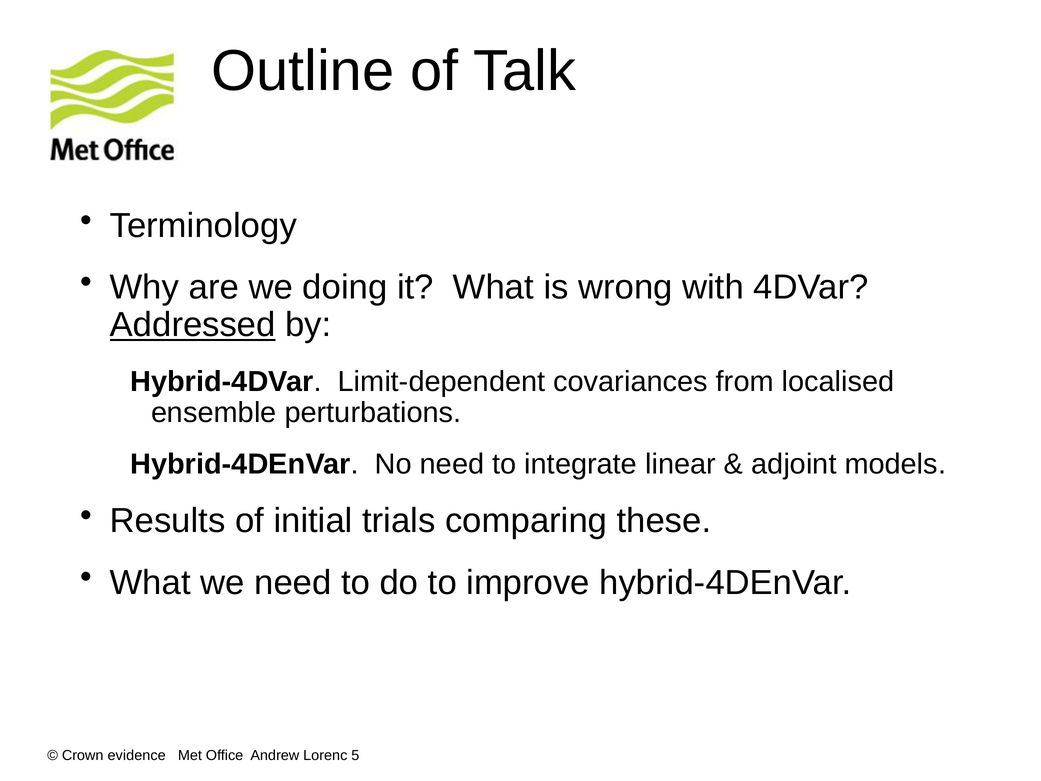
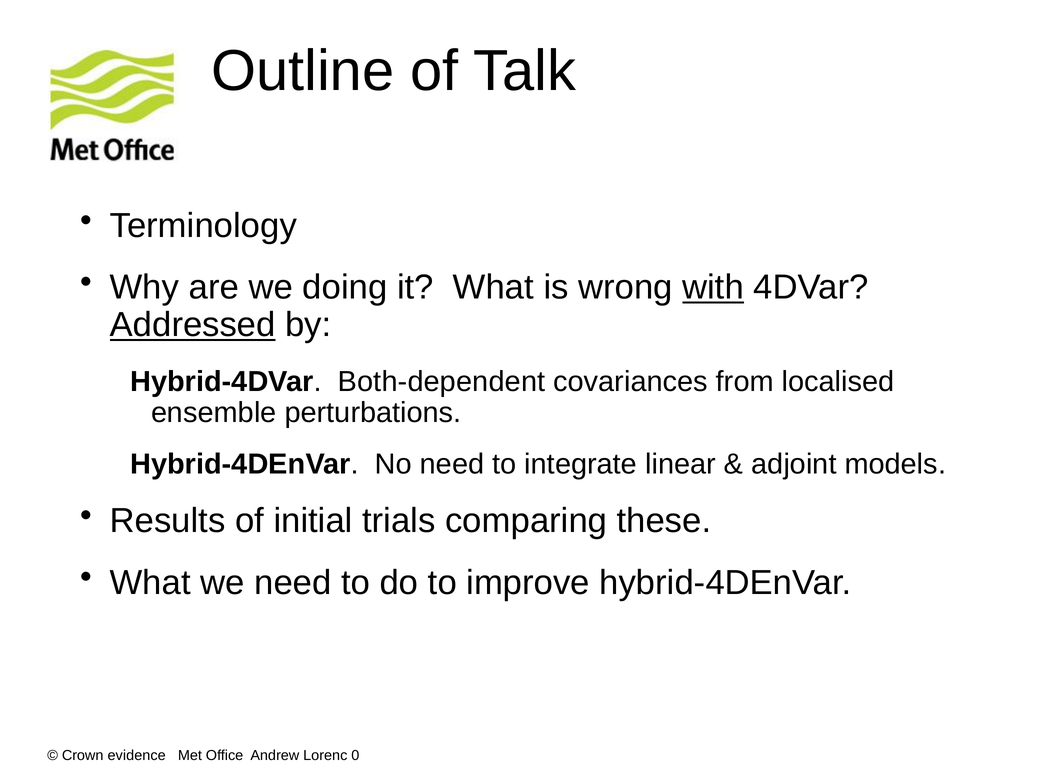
with underline: none -> present
Limit-dependent: Limit-dependent -> Both-dependent
5: 5 -> 0
